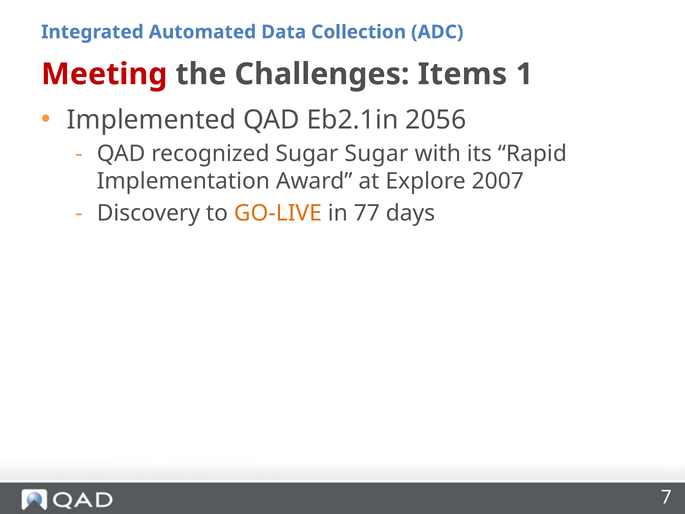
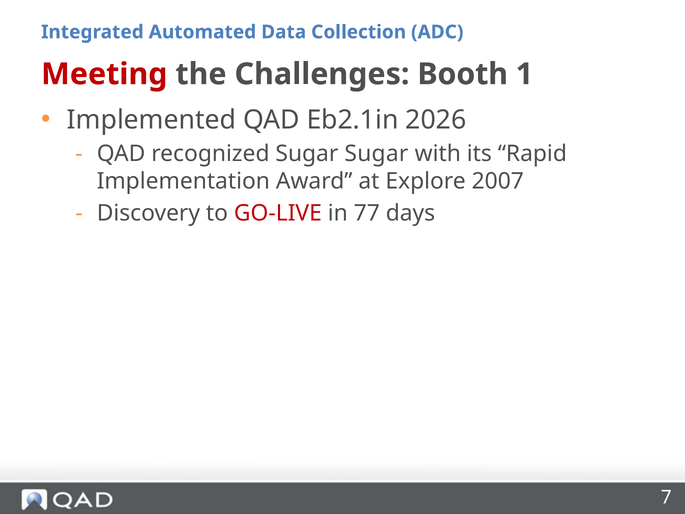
Items: Items -> Booth
2056: 2056 -> 2026
GO-LIVE colour: orange -> red
